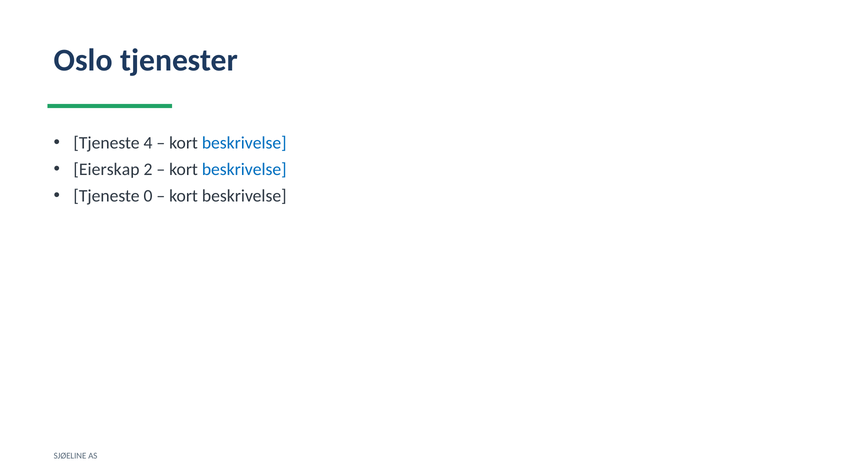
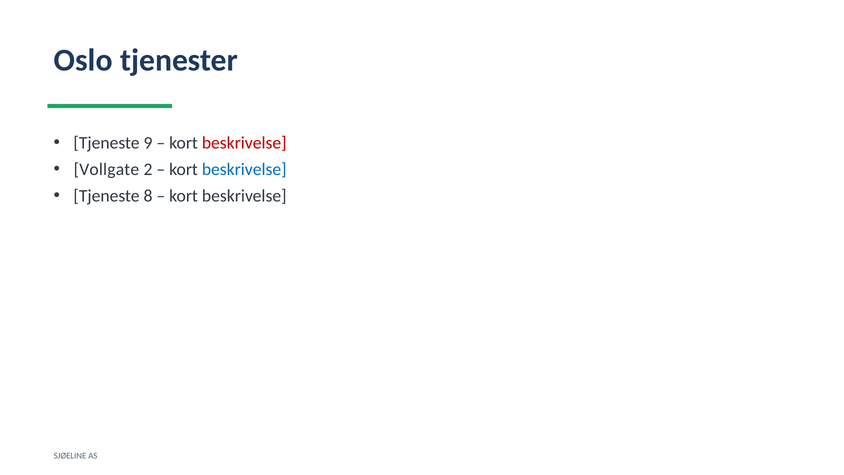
4: 4 -> 9
beskrivelse at (244, 143) colour: blue -> red
Eierskap: Eierskap -> Vollgate
0: 0 -> 8
